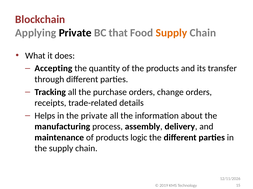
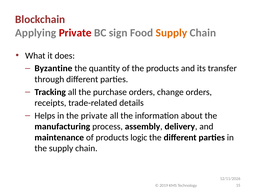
Private at (75, 33) colour: black -> red
that: that -> sign
Accepting: Accepting -> Byzantine
